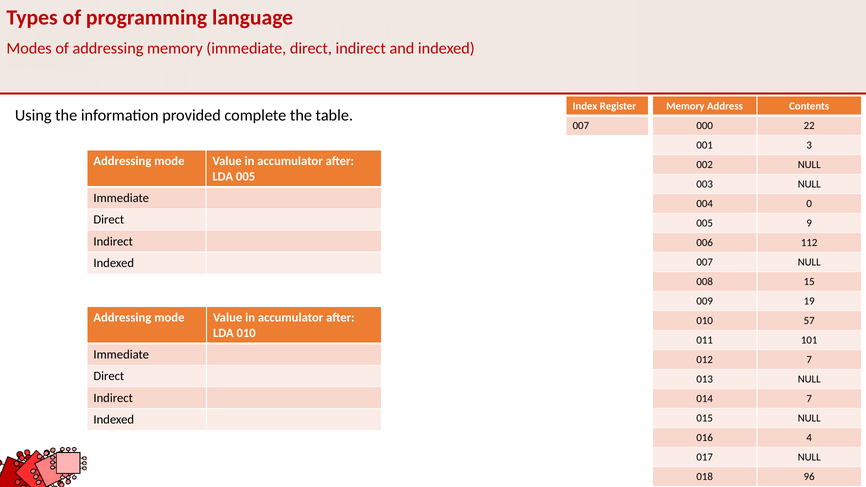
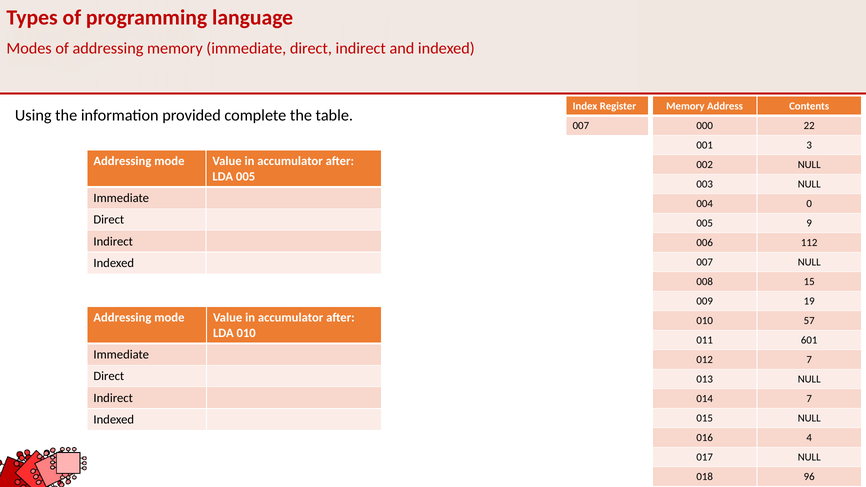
101: 101 -> 601
